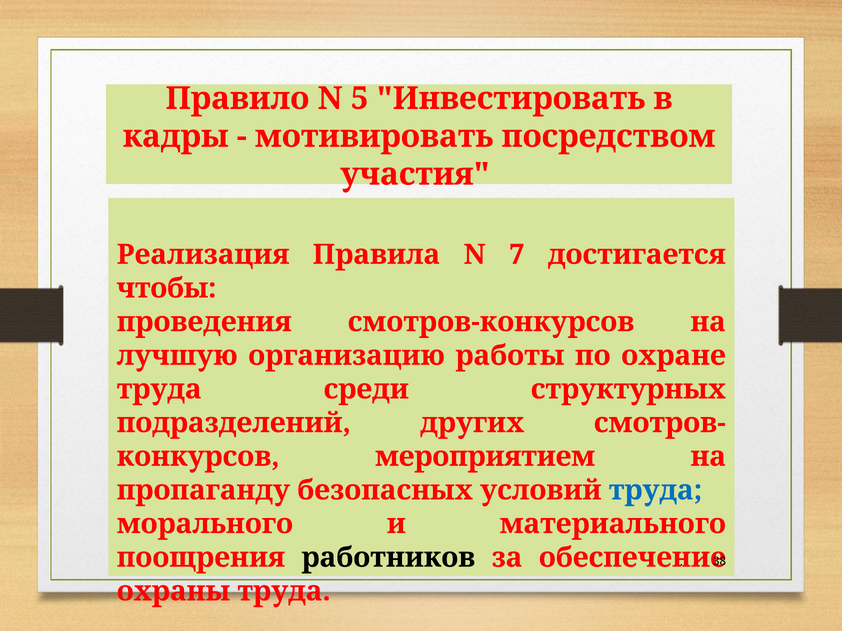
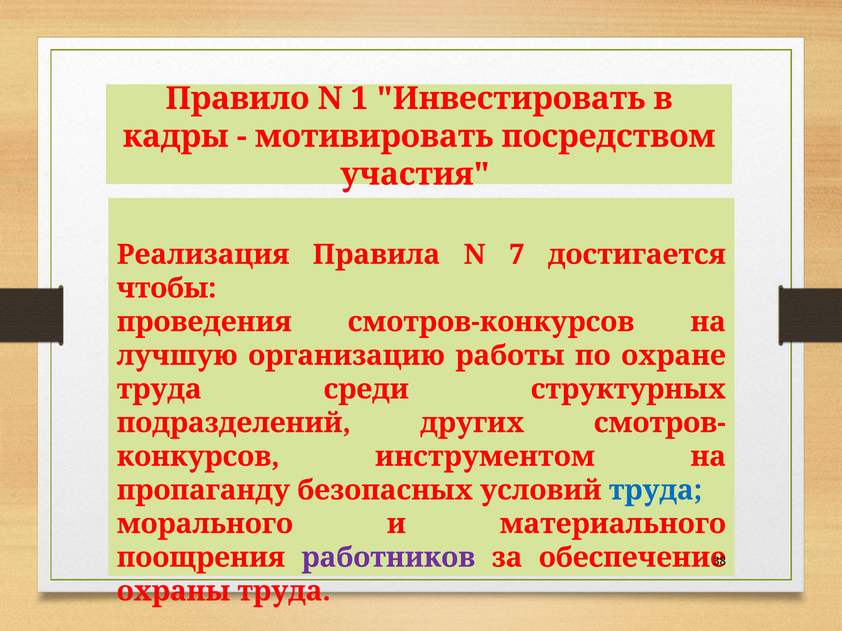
5: 5 -> 1
мероприятием: мероприятием -> инструментом
работников colour: black -> purple
